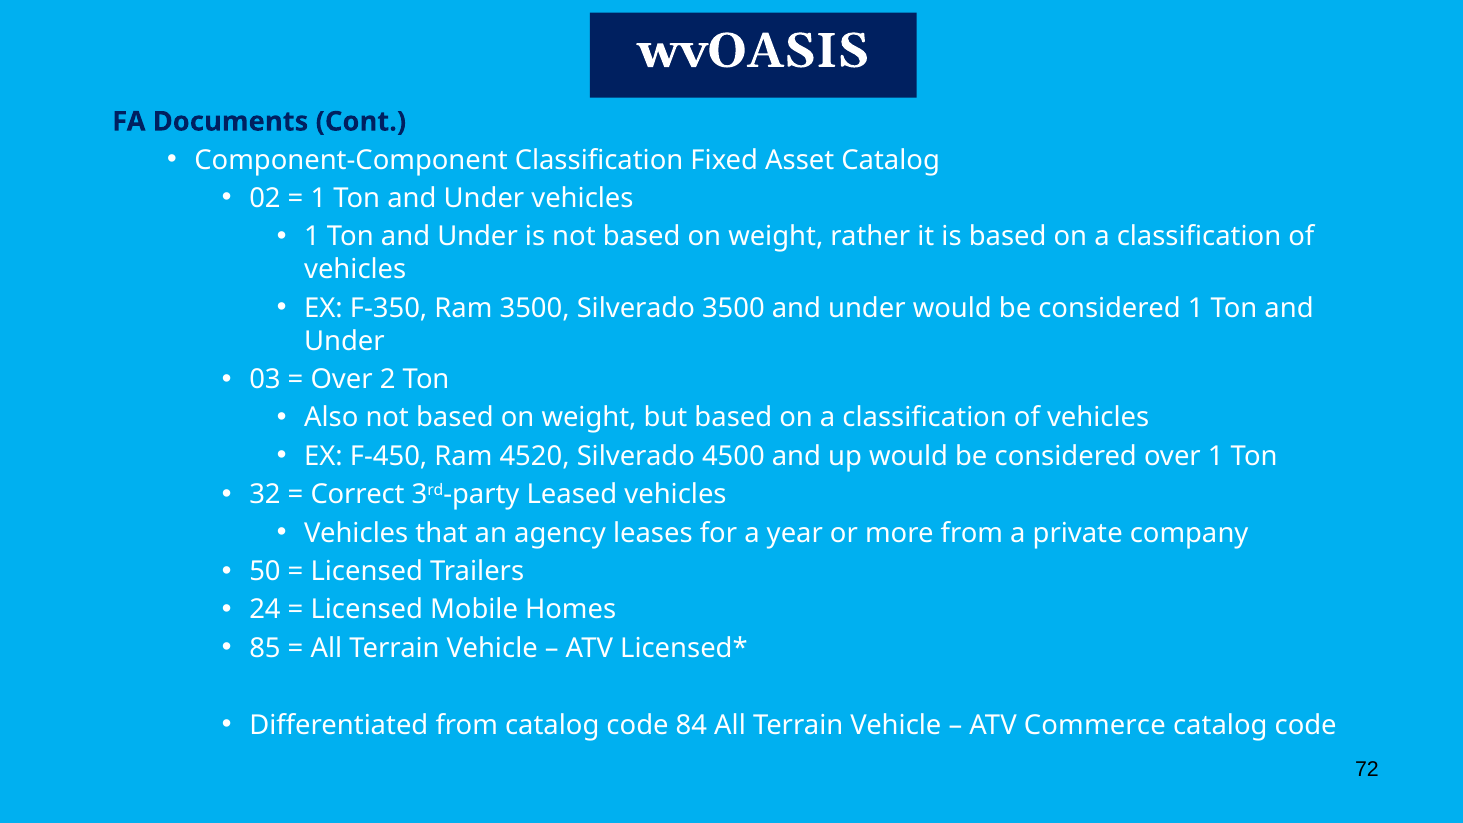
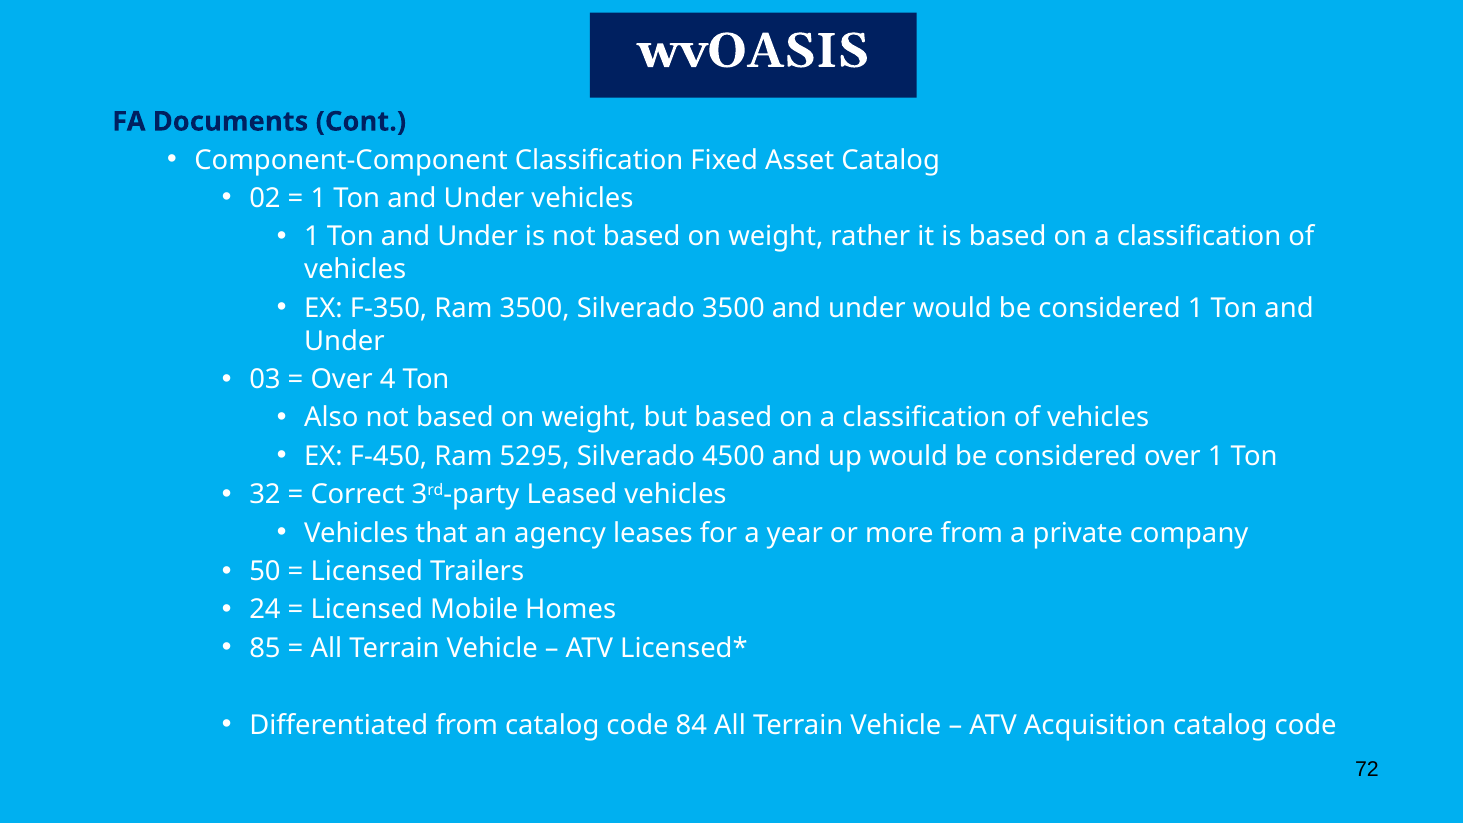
2: 2 -> 4
4520: 4520 -> 5295
Commerce: Commerce -> Acquisition
